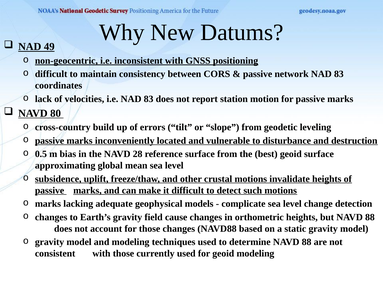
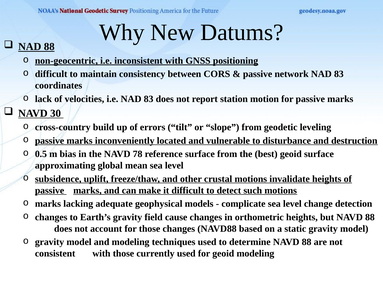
NAD 49: 49 -> 88
80: 80 -> 30
28: 28 -> 78
